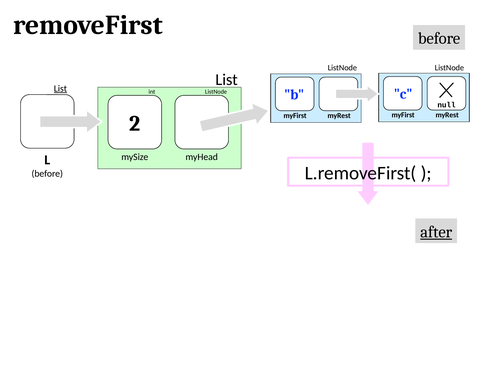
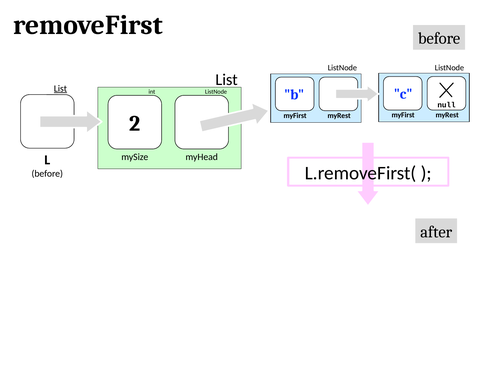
after underline: present -> none
